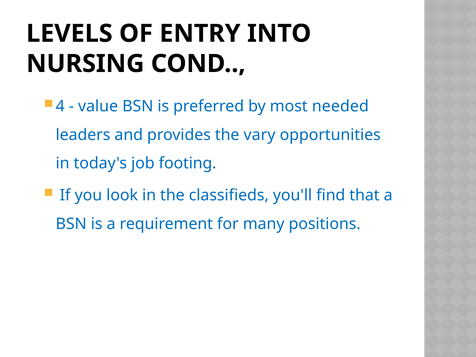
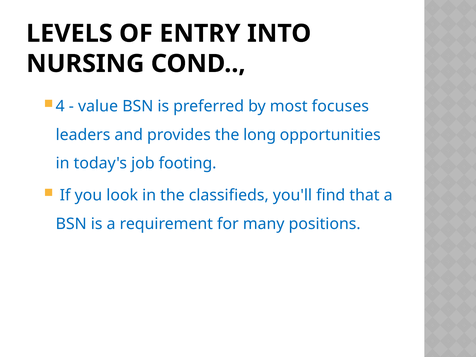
needed: needed -> focuses
vary: vary -> long
